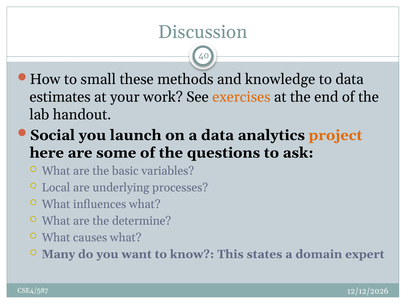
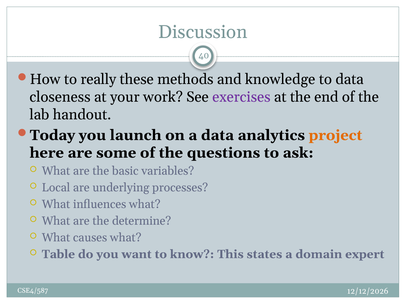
small: small -> really
estimates: estimates -> closeness
exercises colour: orange -> purple
Social: Social -> Today
Many: Many -> Table
